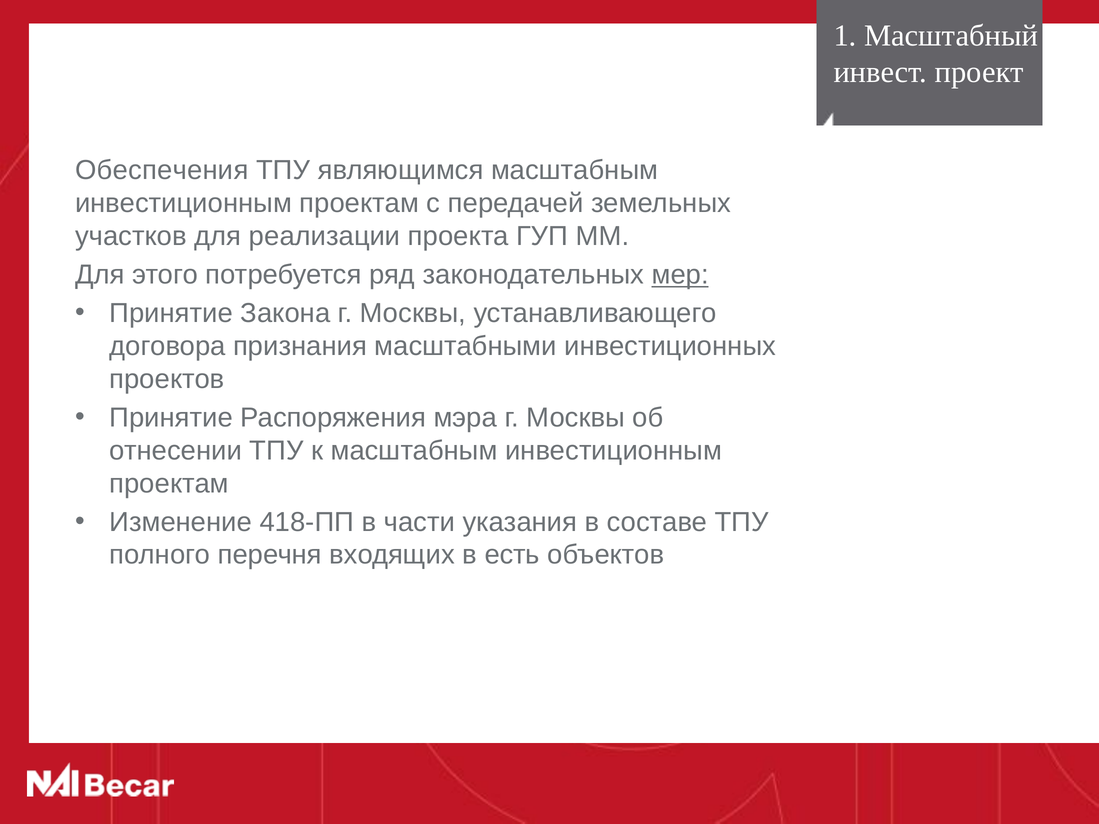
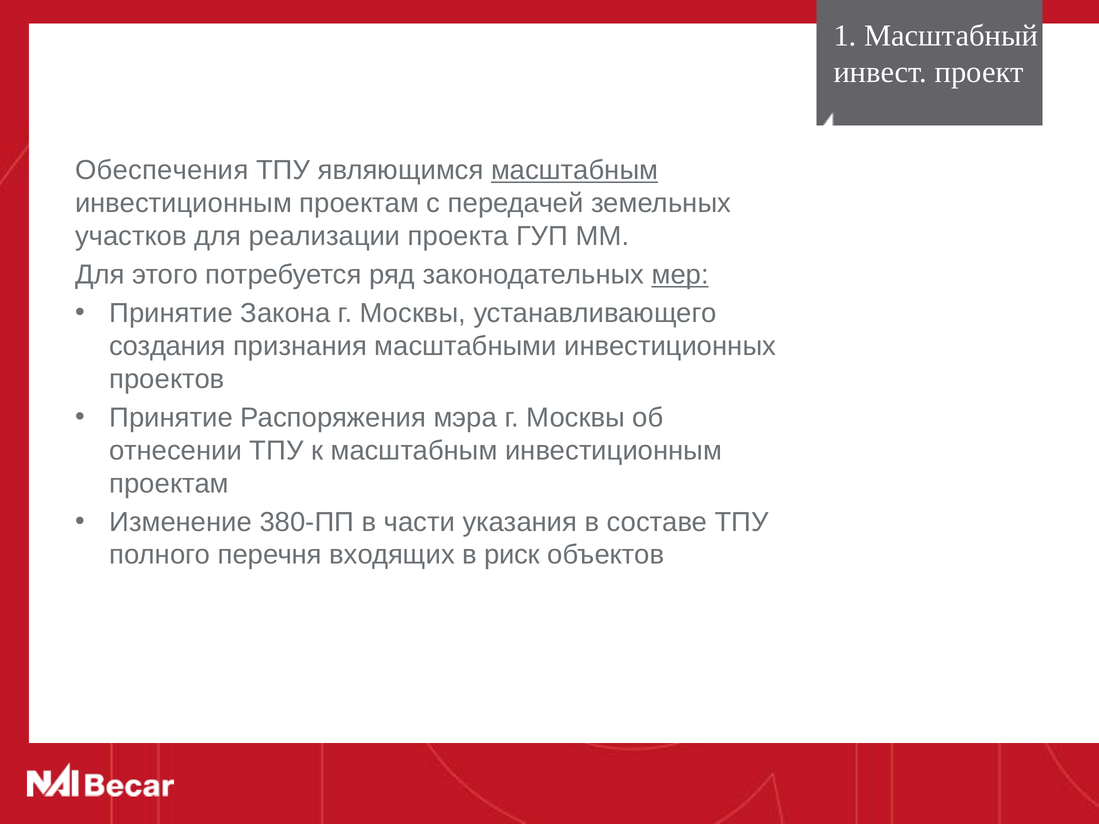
масштабным at (575, 170) underline: none -> present
договора: договора -> создания
418-ПП: 418-ПП -> 380-ПП
есть: есть -> риск
